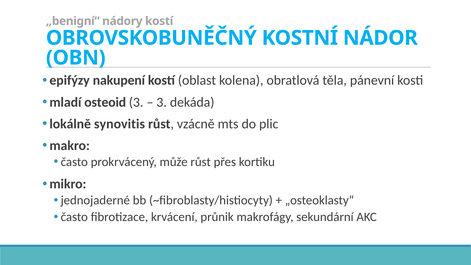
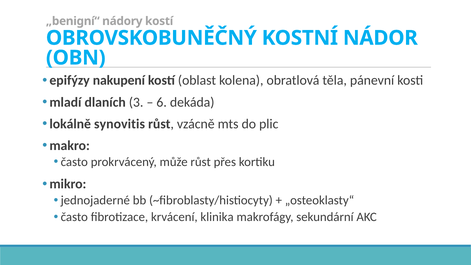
osteoid: osteoid -> dlaních
3 at (162, 102): 3 -> 6
průnik: průnik -> klinika
